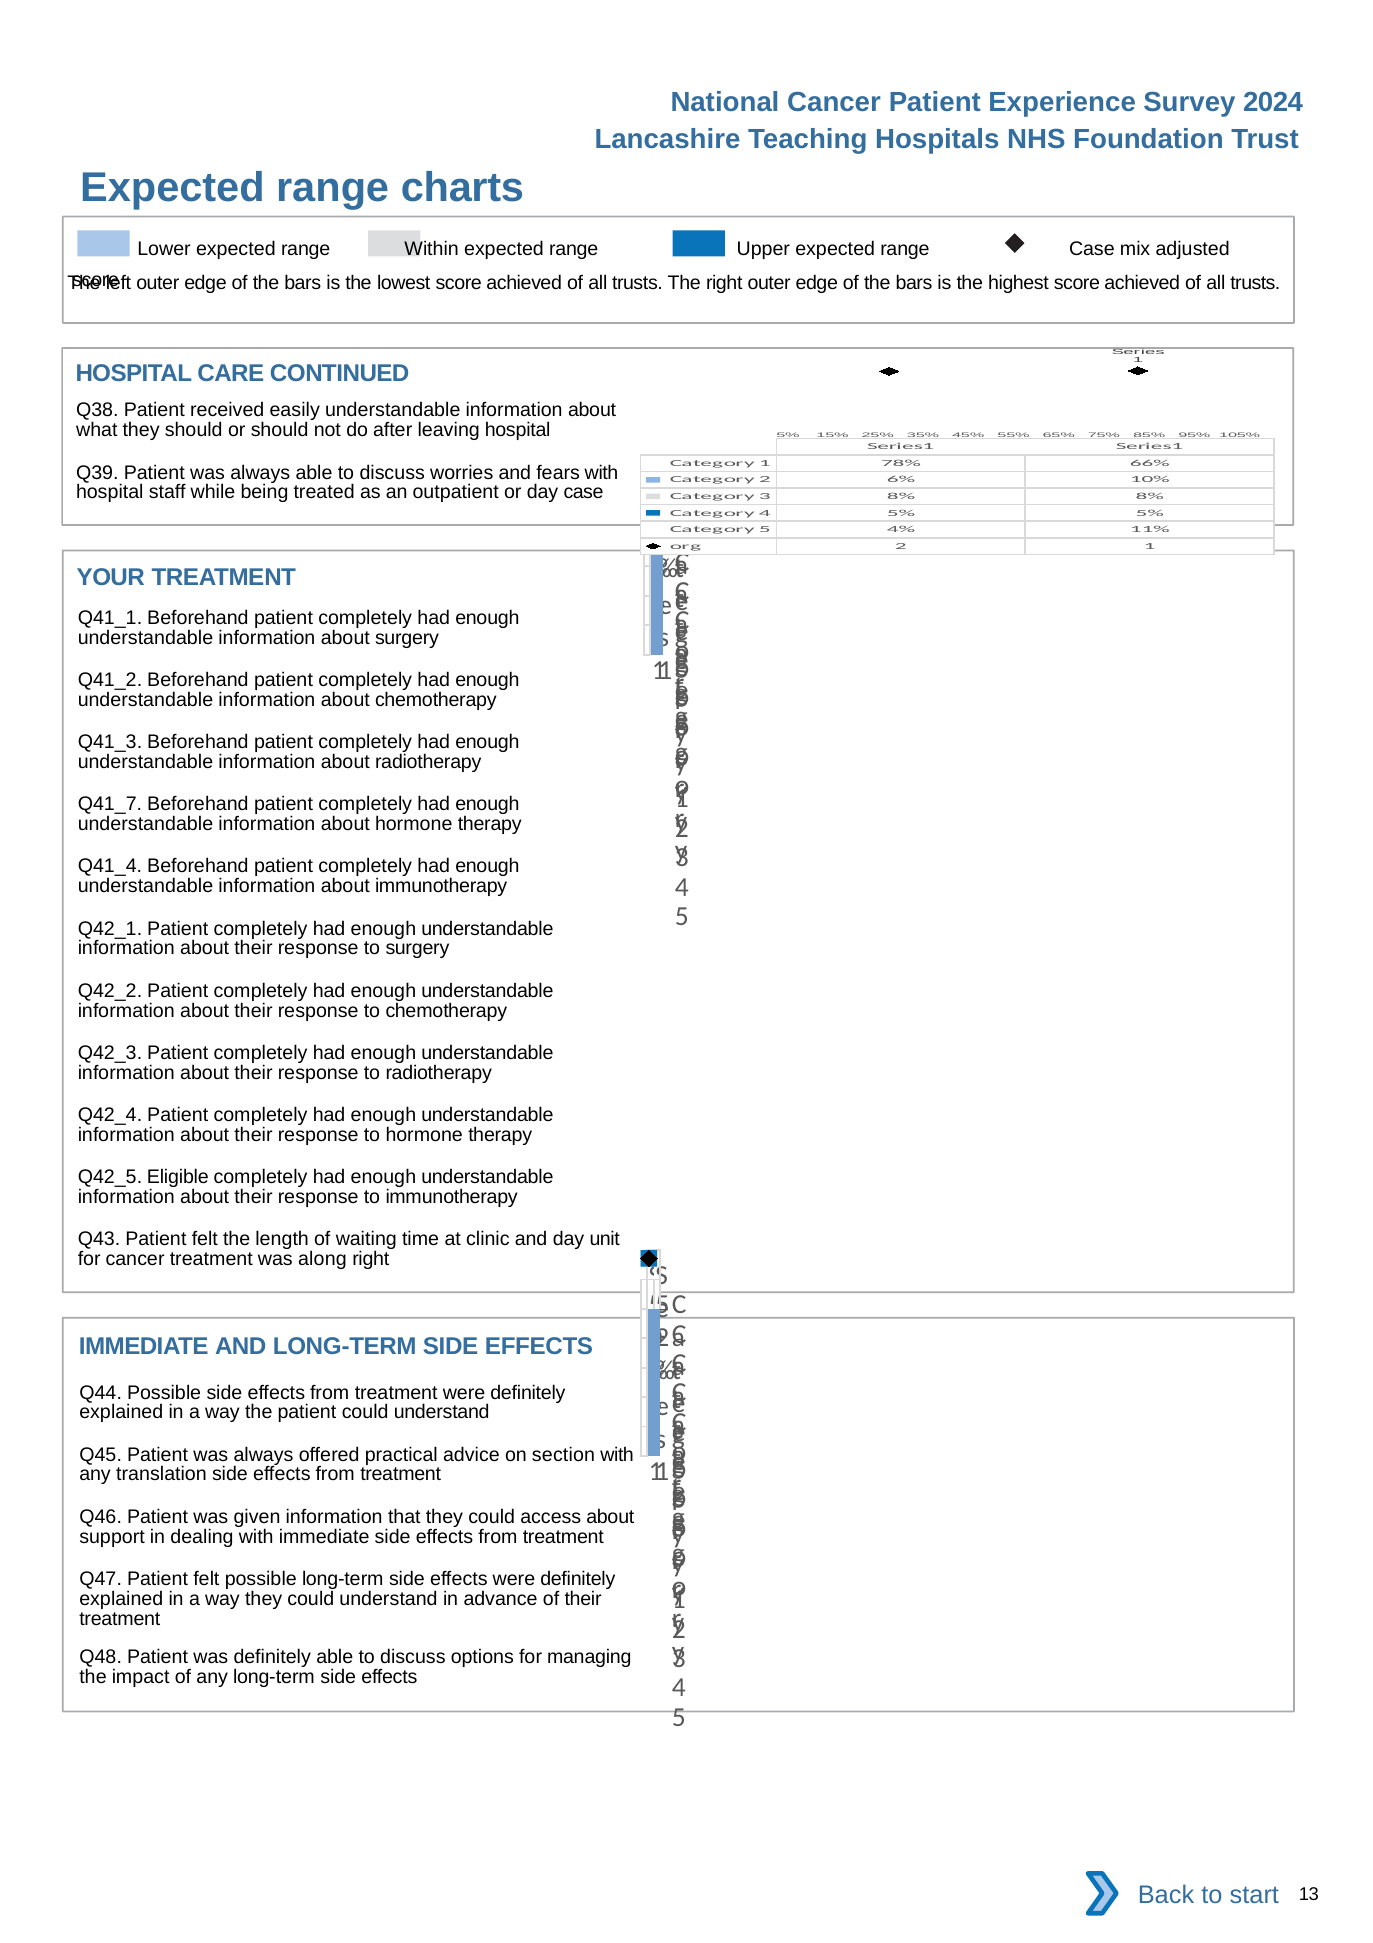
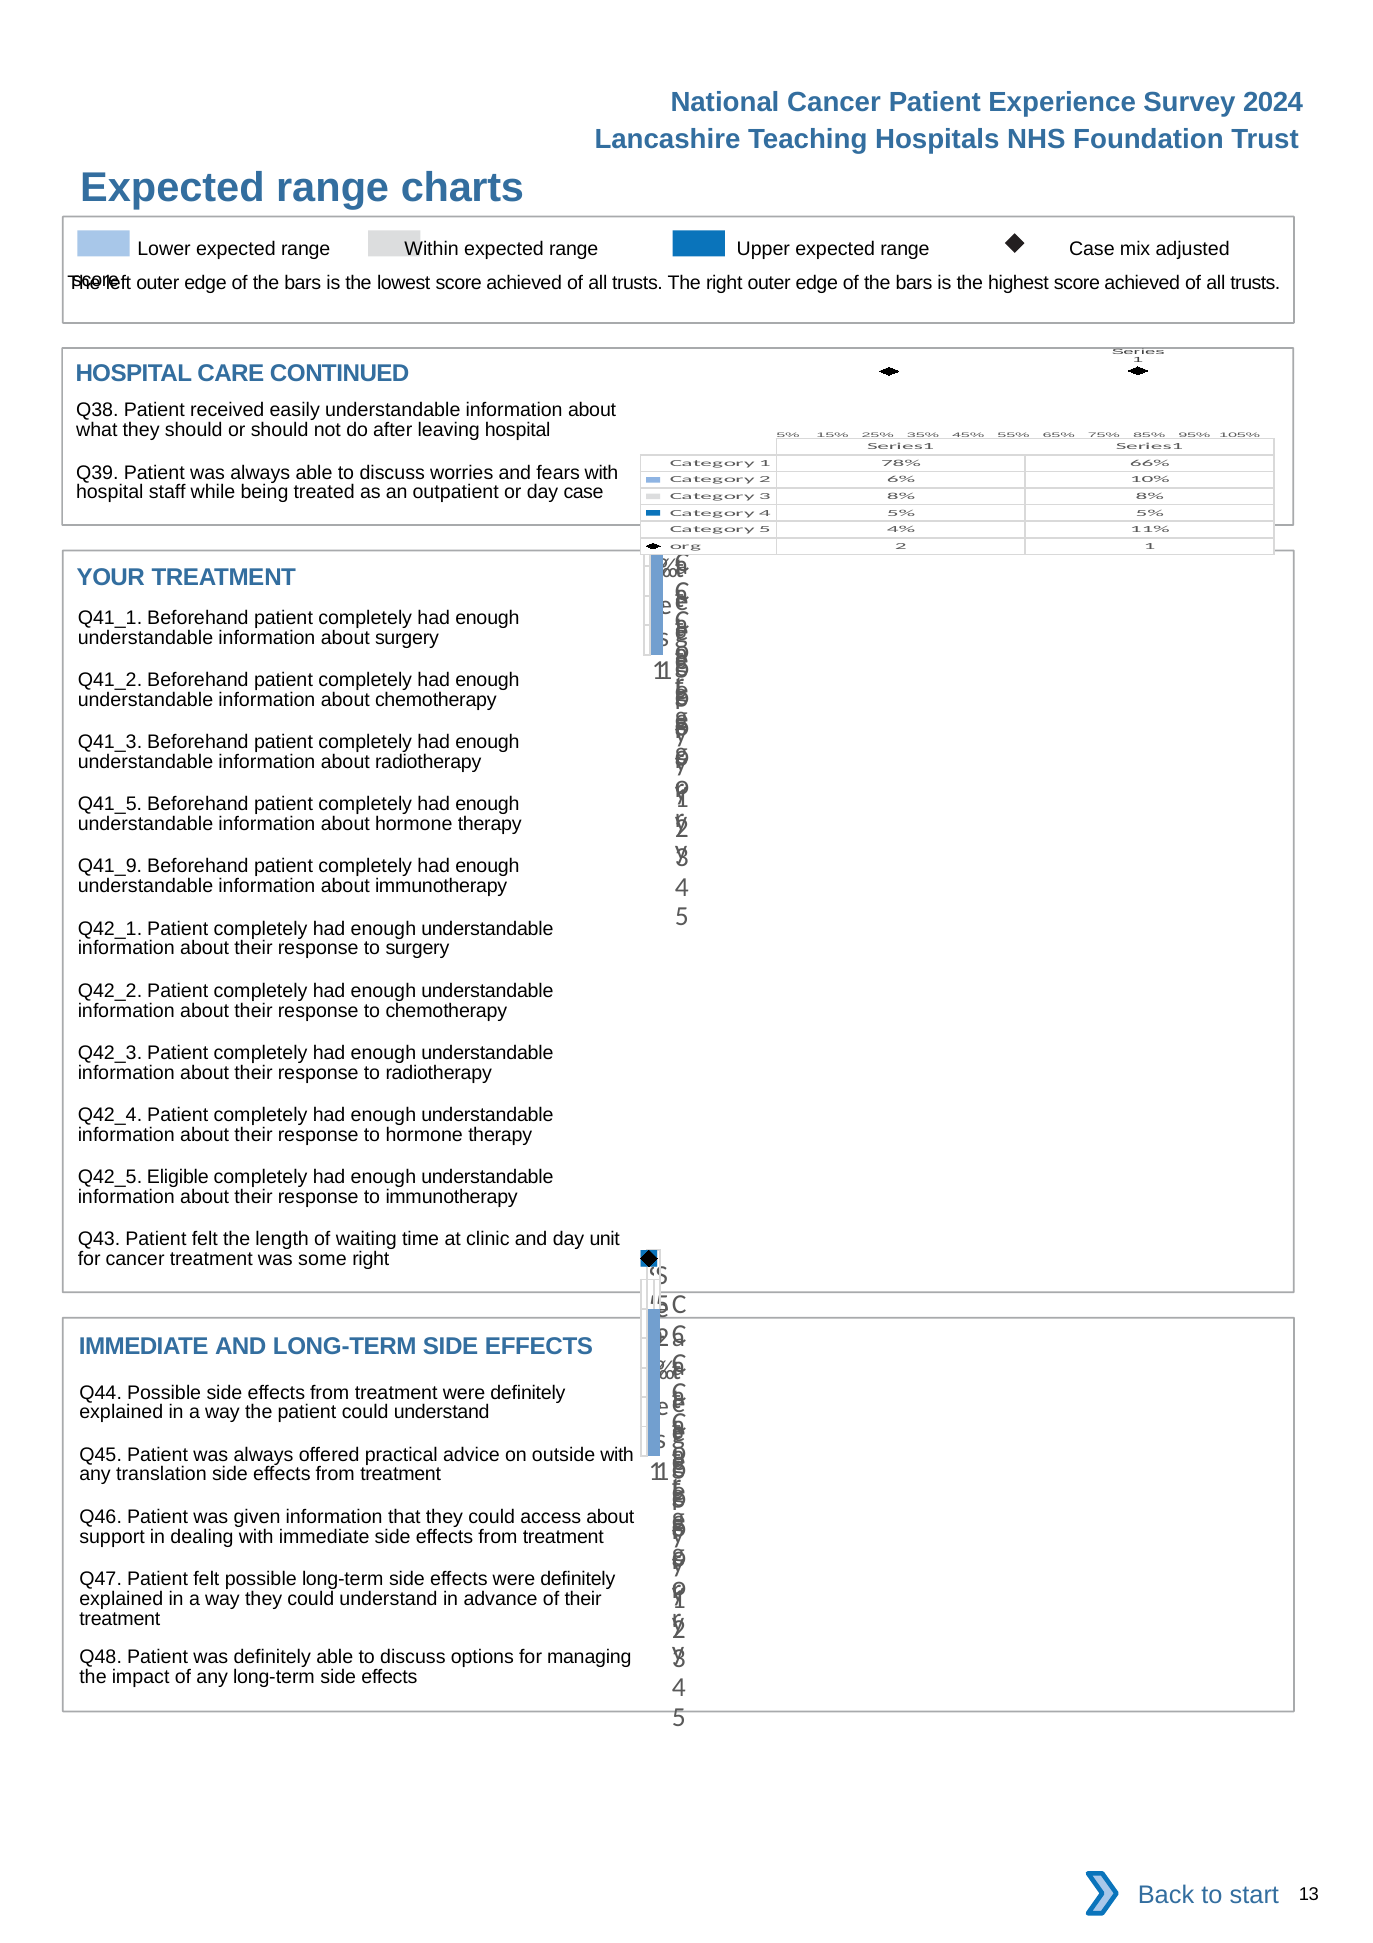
Q41_7: Q41_7 -> Q41_5
Q41_4: Q41_4 -> Q41_9
along: along -> some
section: section -> outside
